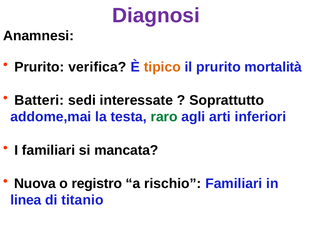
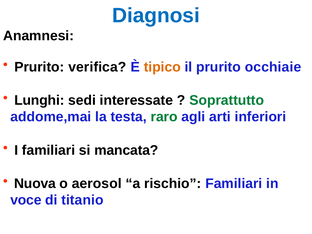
Diagnosi colour: purple -> blue
mortalità: mortalità -> occhiaie
Batteri: Batteri -> Lunghi
Soprattutto colour: black -> green
registro: registro -> aerosol
linea: linea -> voce
